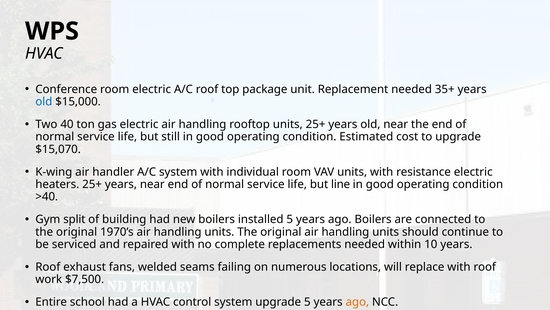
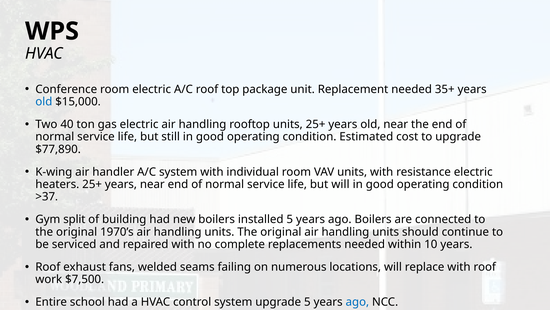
$15,070: $15,070 -> $77,890
but line: line -> will
>40: >40 -> >37
ago at (357, 302) colour: orange -> blue
